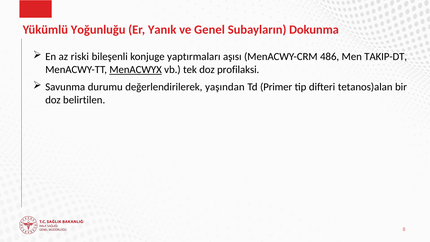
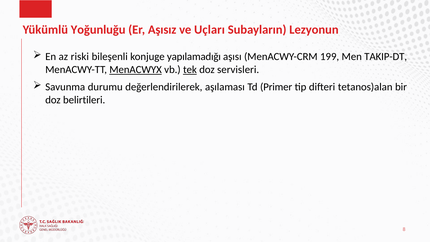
Yanık: Yanık -> Aşısız
Genel: Genel -> Uçları
Dokunma: Dokunma -> Lezyonun
yaptırmaları: yaptırmaları -> yapılamadığı
486: 486 -> 199
tek underline: none -> present
profilaksi: profilaksi -> servisleri
yaşından: yaşından -> aşılaması
belirtilen: belirtilen -> belirtileri
